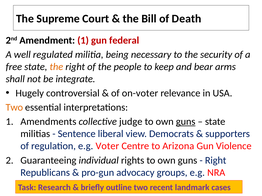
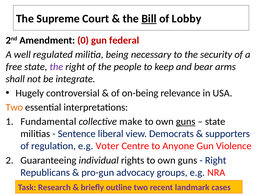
Bill underline: none -> present
Death: Death -> Lobby
Amendment 1: 1 -> 0
the at (56, 67) colour: orange -> purple
on-voter: on-voter -> on-being
Amendments: Amendments -> Fundamental
judge: judge -> make
Arizona: Arizona -> Anyone
